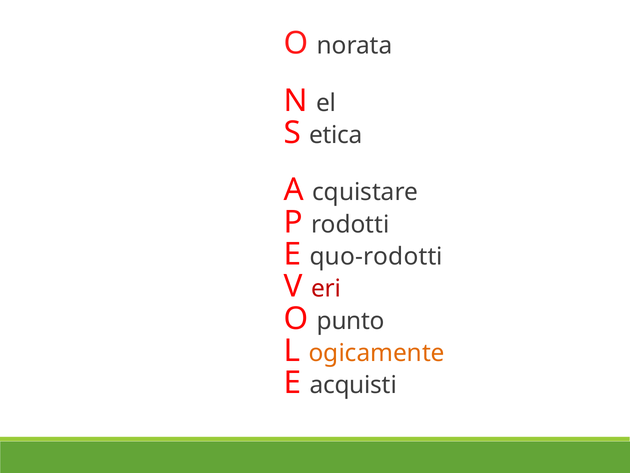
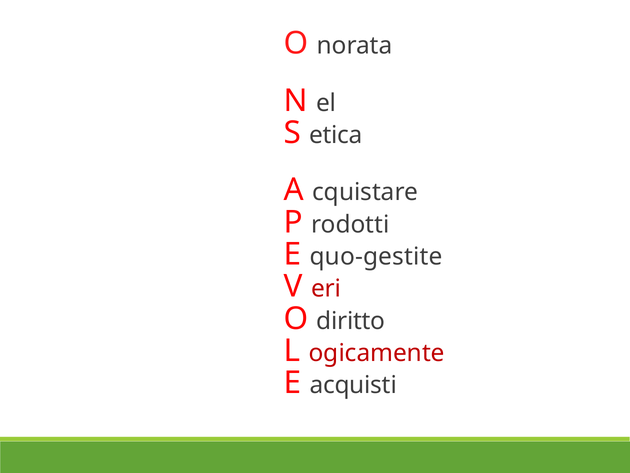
quo-rodotti: quo-rodotti -> quo-gestite
punto: punto -> diritto
ogicamente colour: orange -> red
